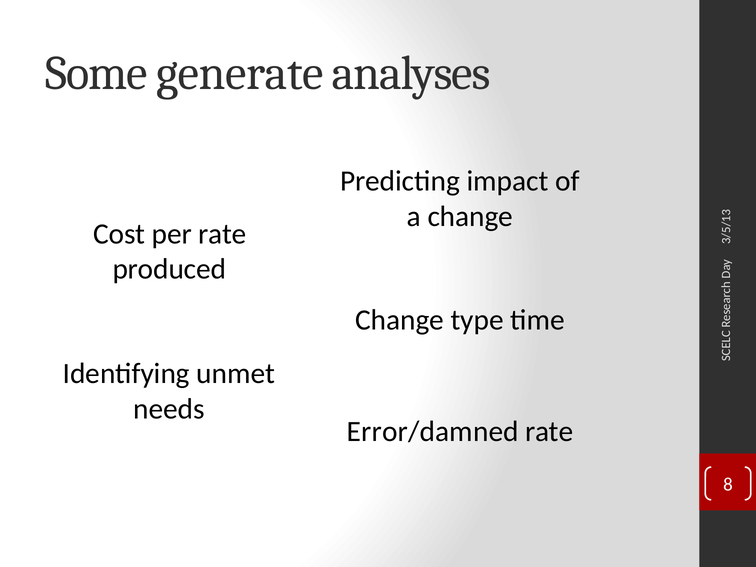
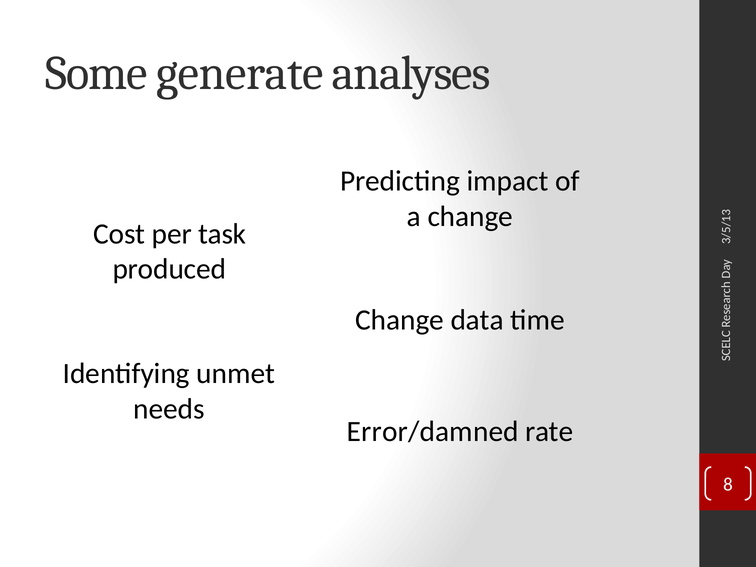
per rate: rate -> task
type: type -> data
